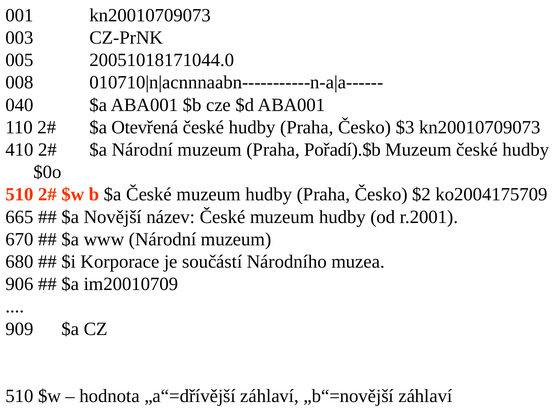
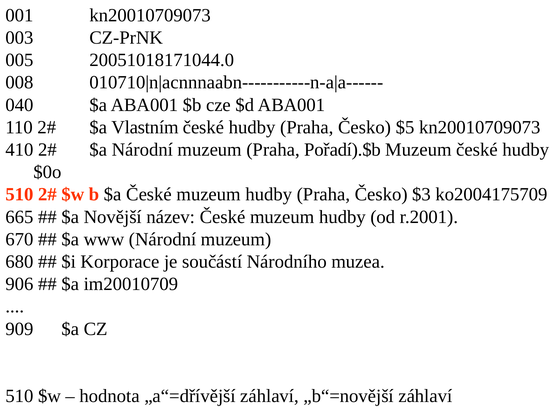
Otevřená: Otevřená -> Vlastním
$3: $3 -> $5
$2: $2 -> $3
